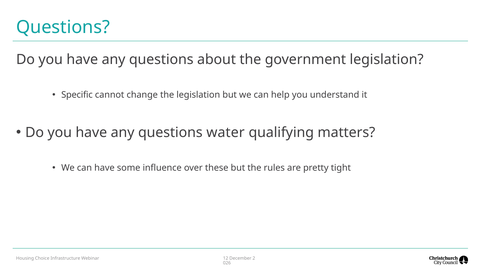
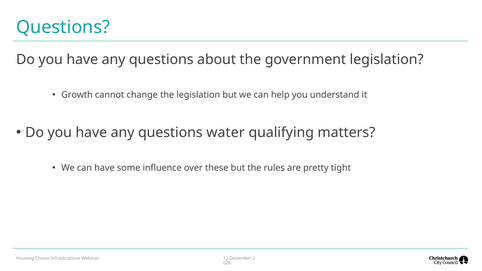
Specific: Specific -> Growth
